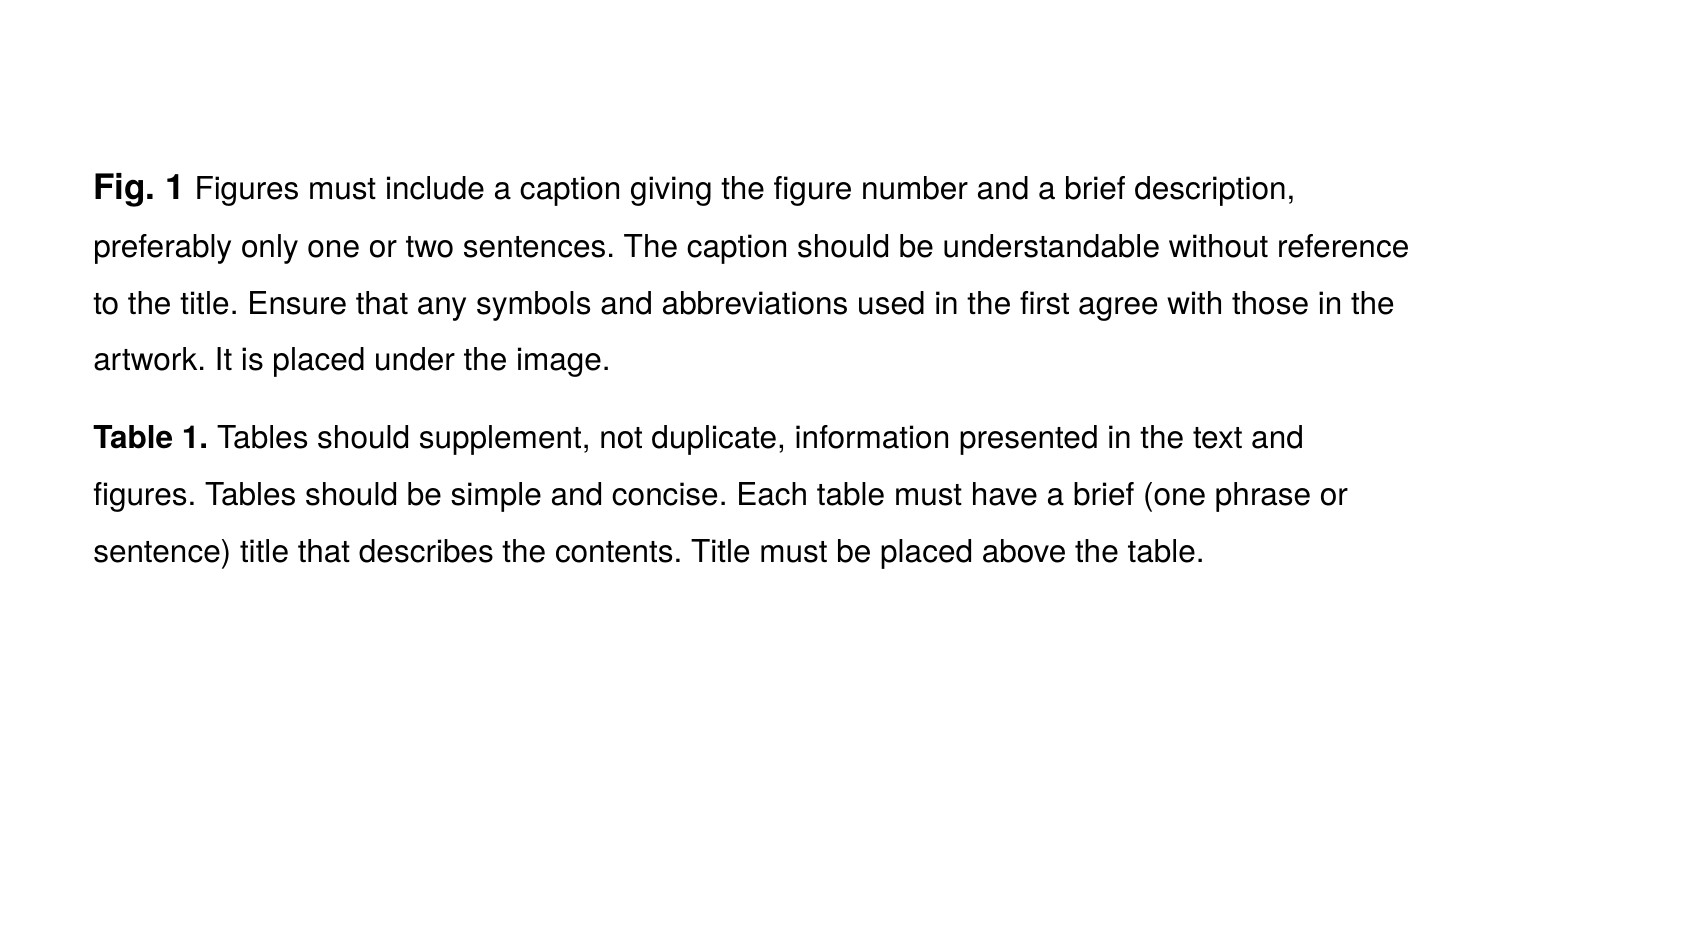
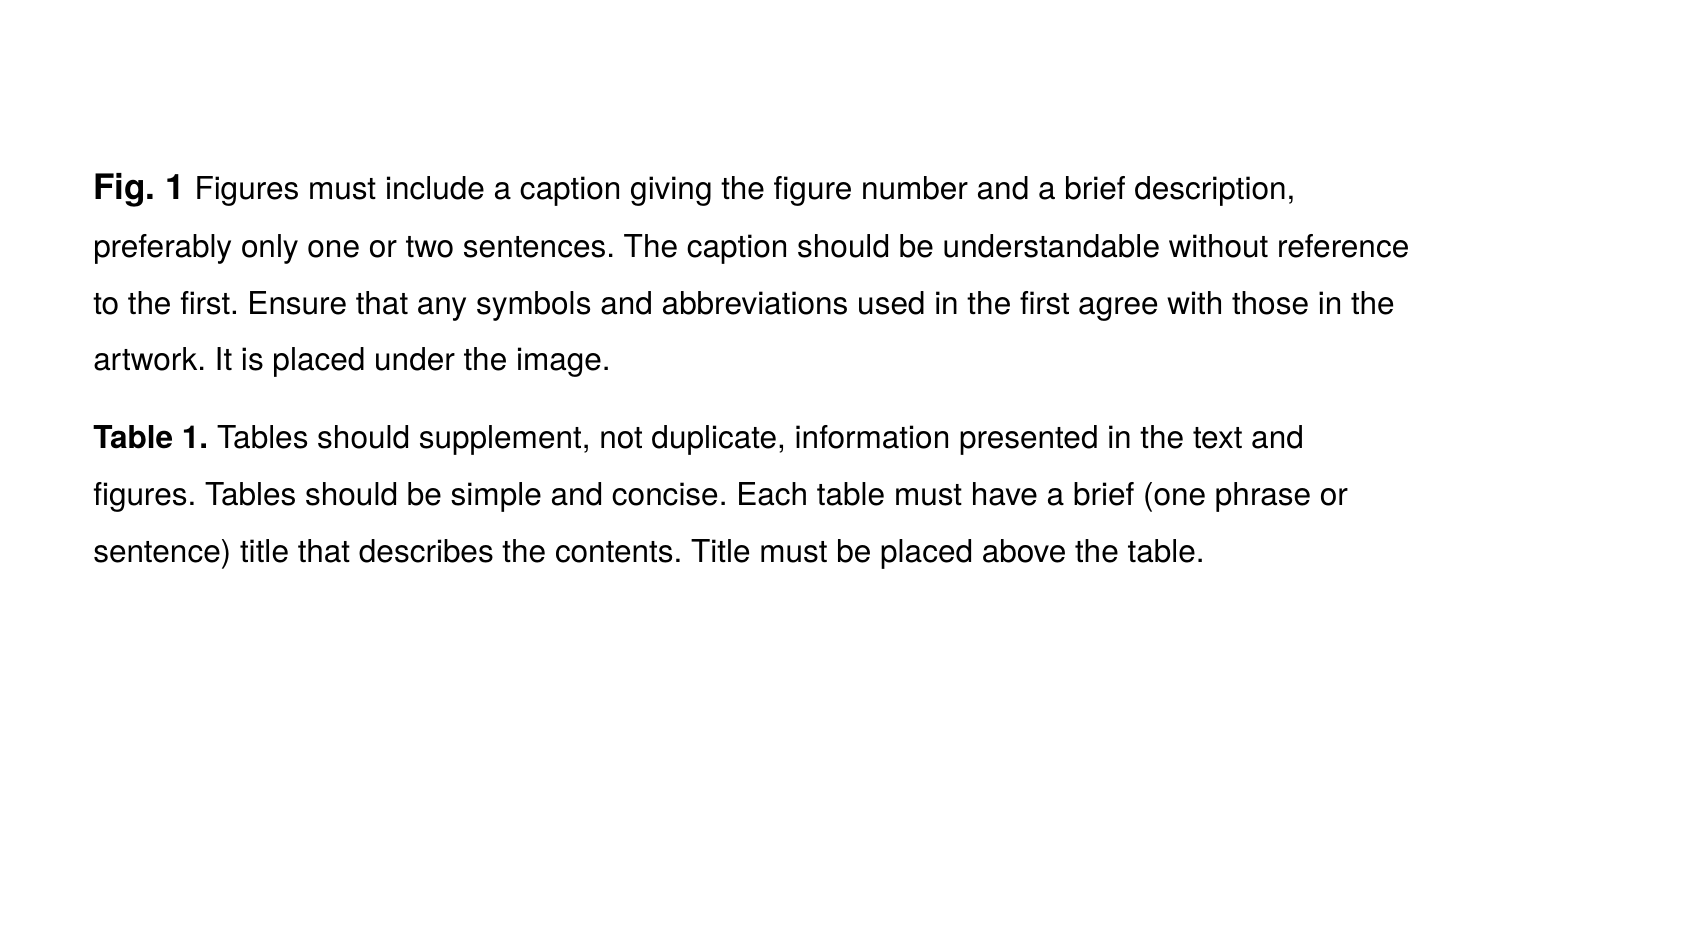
to the title: title -> first
